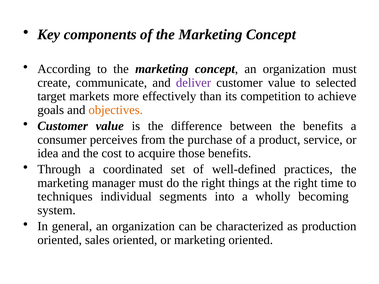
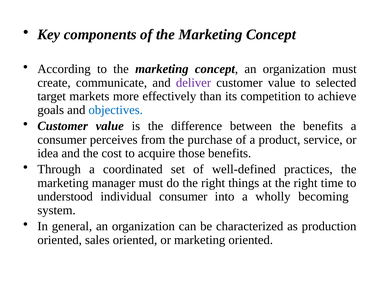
objectives colour: orange -> blue
techniques: techniques -> understood
individual segments: segments -> consumer
